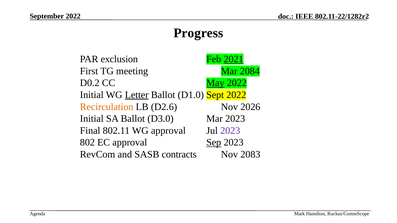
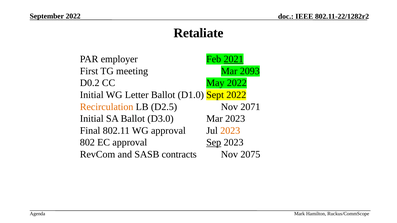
Progress: Progress -> Retaliate
exclusion: exclusion -> employer
2084: 2084 -> 2093
May underline: present -> none
Letter underline: present -> none
D2.6: D2.6 -> D2.5
2026: 2026 -> 2071
2023 at (230, 131) colour: purple -> orange
2083: 2083 -> 2075
